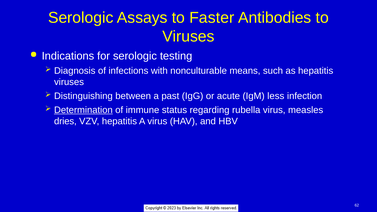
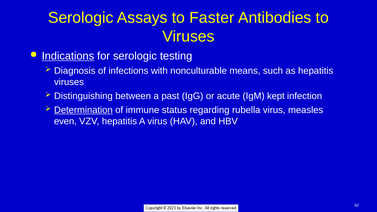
Indications underline: none -> present
less: less -> kept
dries: dries -> even
